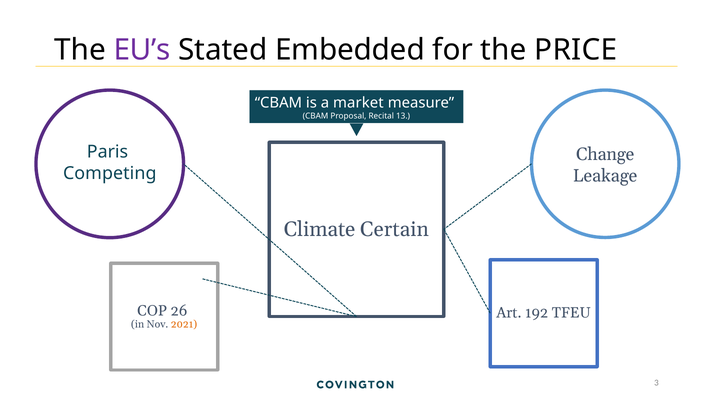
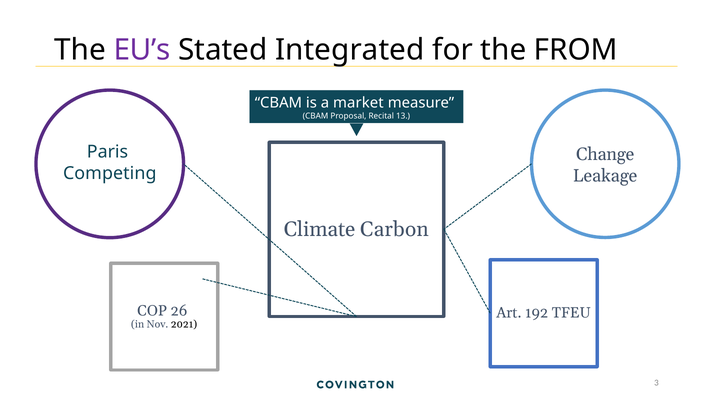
Embedded: Embedded -> Integrated
PRICE: PRICE -> FROM
Certain: Certain -> Carbon
2021 colour: orange -> black
